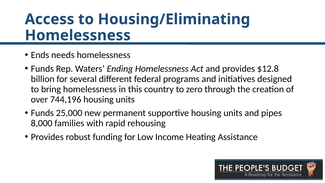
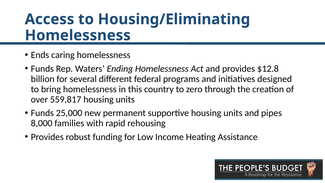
needs: needs -> caring
744,196: 744,196 -> 559,817
